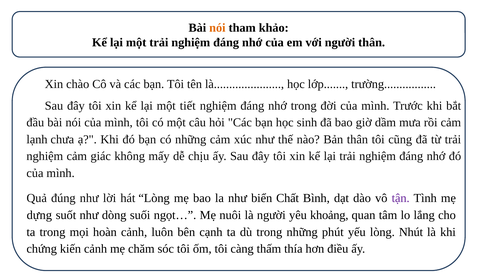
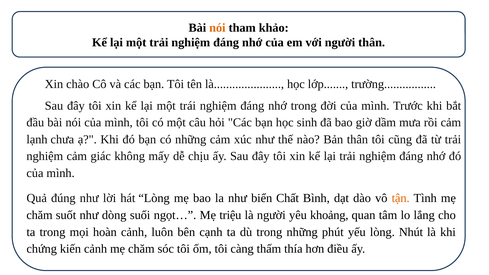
tiết: tiết -> trái
tận colour: purple -> orange
dựng at (39, 215): dựng -> chăm
nuôi: nuôi -> triệu
